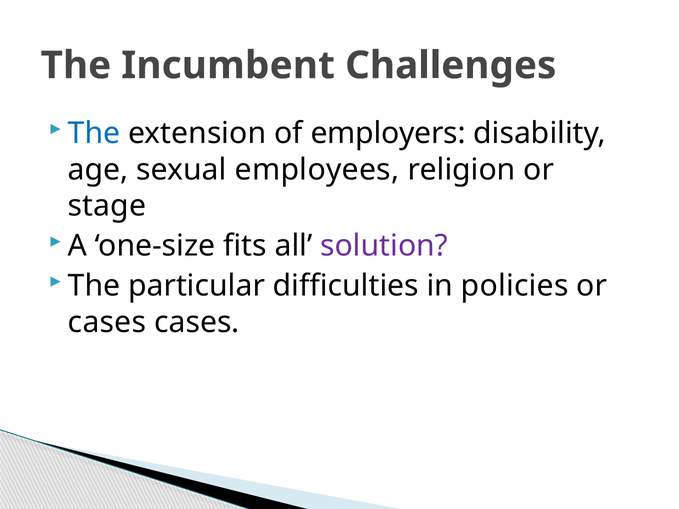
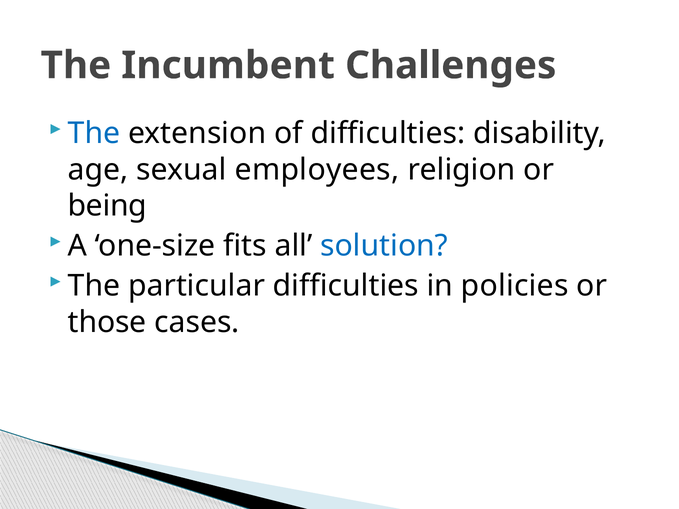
of employers: employers -> difficulties
stage: stage -> being
solution colour: purple -> blue
cases at (107, 322): cases -> those
